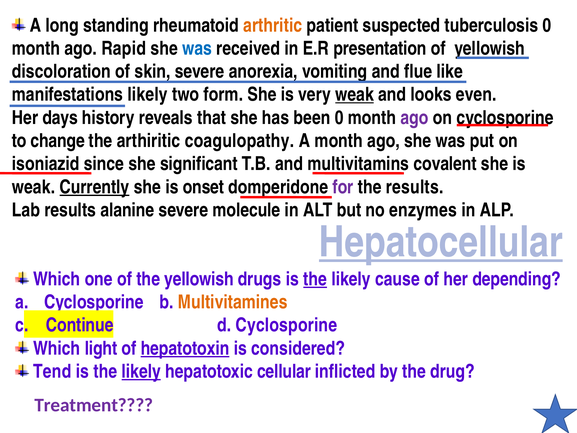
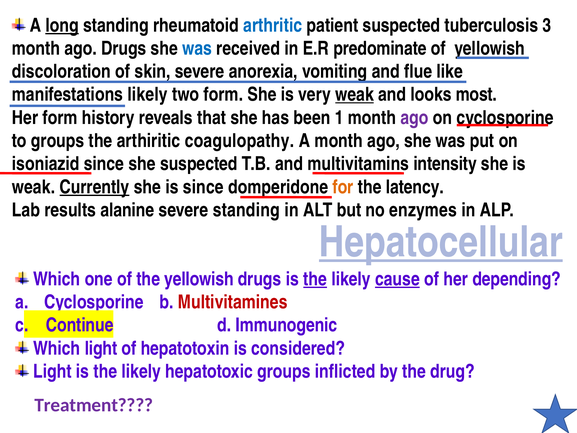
long underline: none -> present
arthritic colour: orange -> blue
tuberculosis 0: 0 -> 3
ago Rapid: Rapid -> Drugs
presentation: presentation -> predominate
even: even -> most
Her days: days -> form
been 0: 0 -> 1
to change: change -> groups
she significant: significant -> suspected
covalent: covalent -> intensity
is onset: onset -> since
for colour: purple -> orange
the results: results -> latency
severe molecule: molecule -> standing
cause underline: none -> present
Multivitamines colour: orange -> red
d Cyclosporine: Cyclosporine -> Immunogenic
hepatotoxin underline: present -> none
Tend at (52, 371): Tend -> Light
likely at (141, 371) underline: present -> none
hepatotoxic cellular: cellular -> groups
